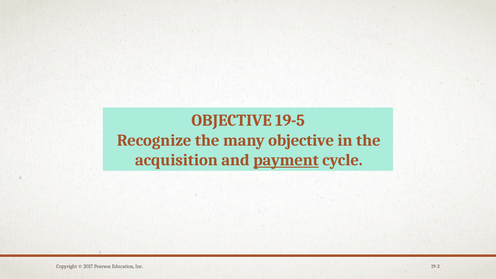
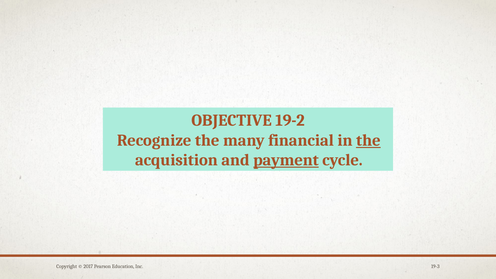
19-5: 19-5 -> 19-2
many objective: objective -> financial
the at (368, 140) underline: none -> present
